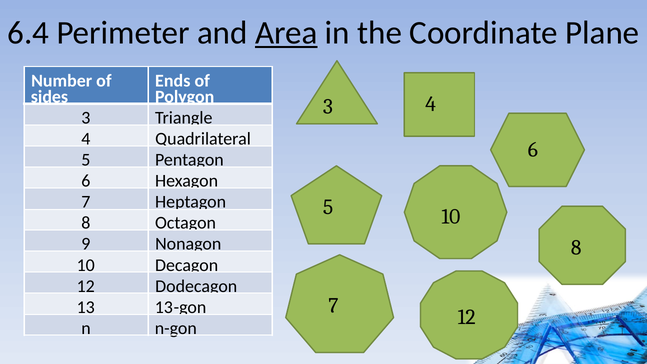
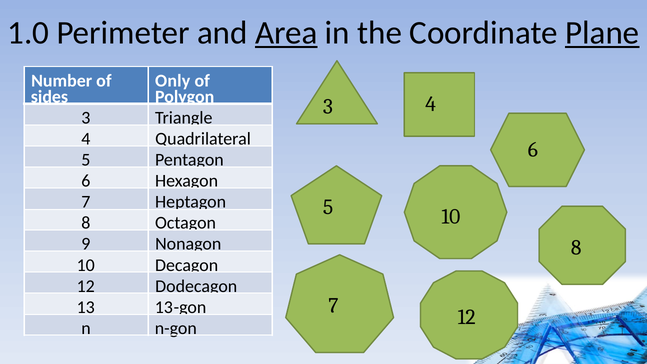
6.4: 6.4 -> 1.0
Plane underline: none -> present
Ends: Ends -> Only
